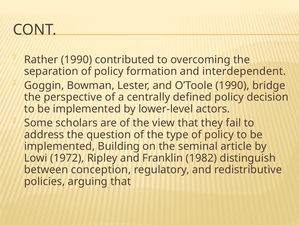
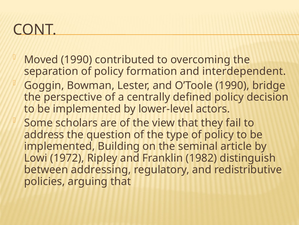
Rather: Rather -> Moved
conception: conception -> addressing
